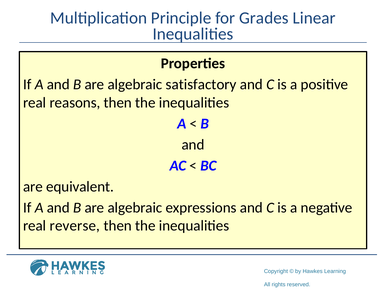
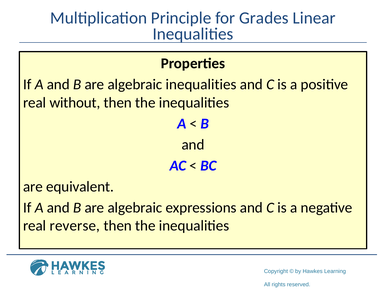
algebraic satisfactory: satisfactory -> inequalities
reasons: reasons -> without
